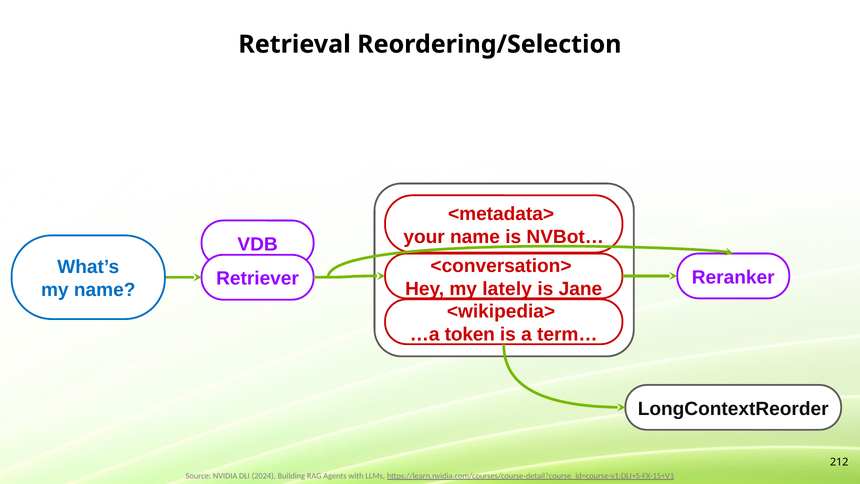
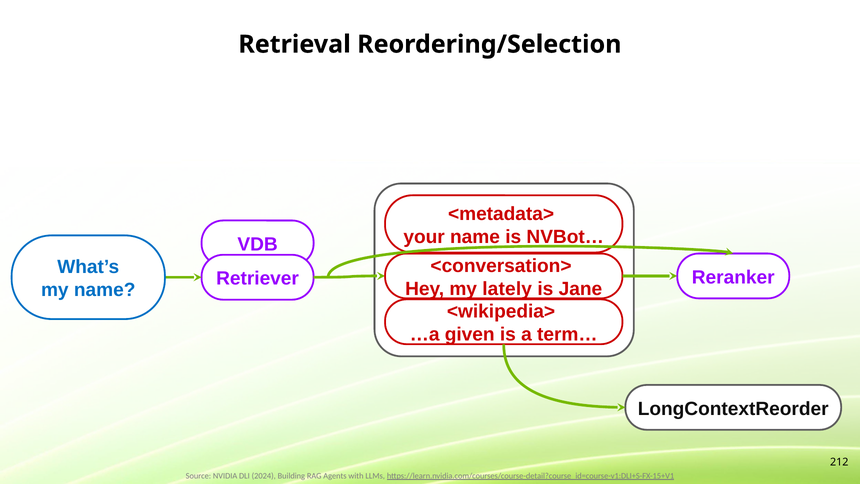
token: token -> given
